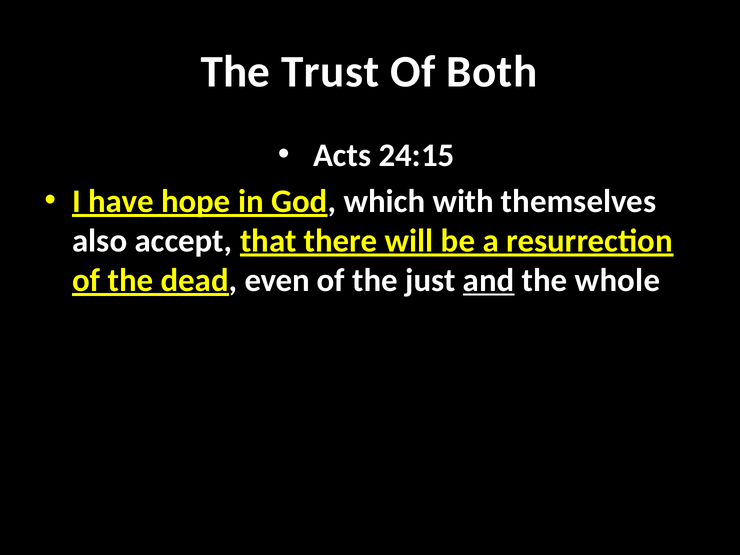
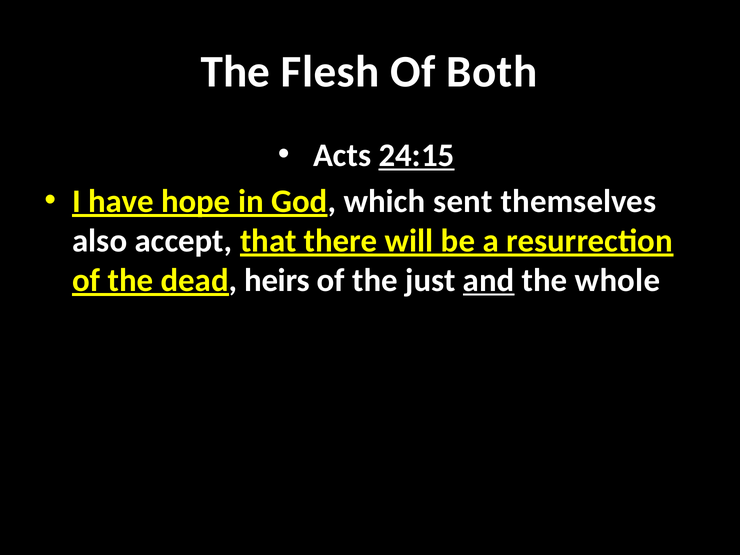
Trust: Trust -> Flesh
24:15 underline: none -> present
with: with -> sent
even: even -> heirs
